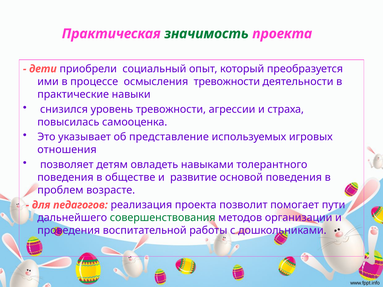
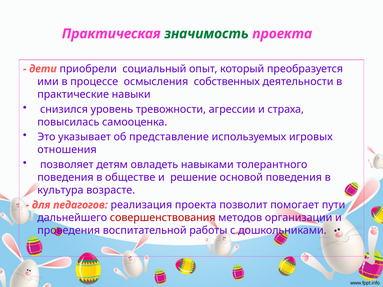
осмысления тревожности: тревожности -> собственных
развитие: развитие -> решение
проблем: проблем -> культура
совершенствования colour: green -> red
